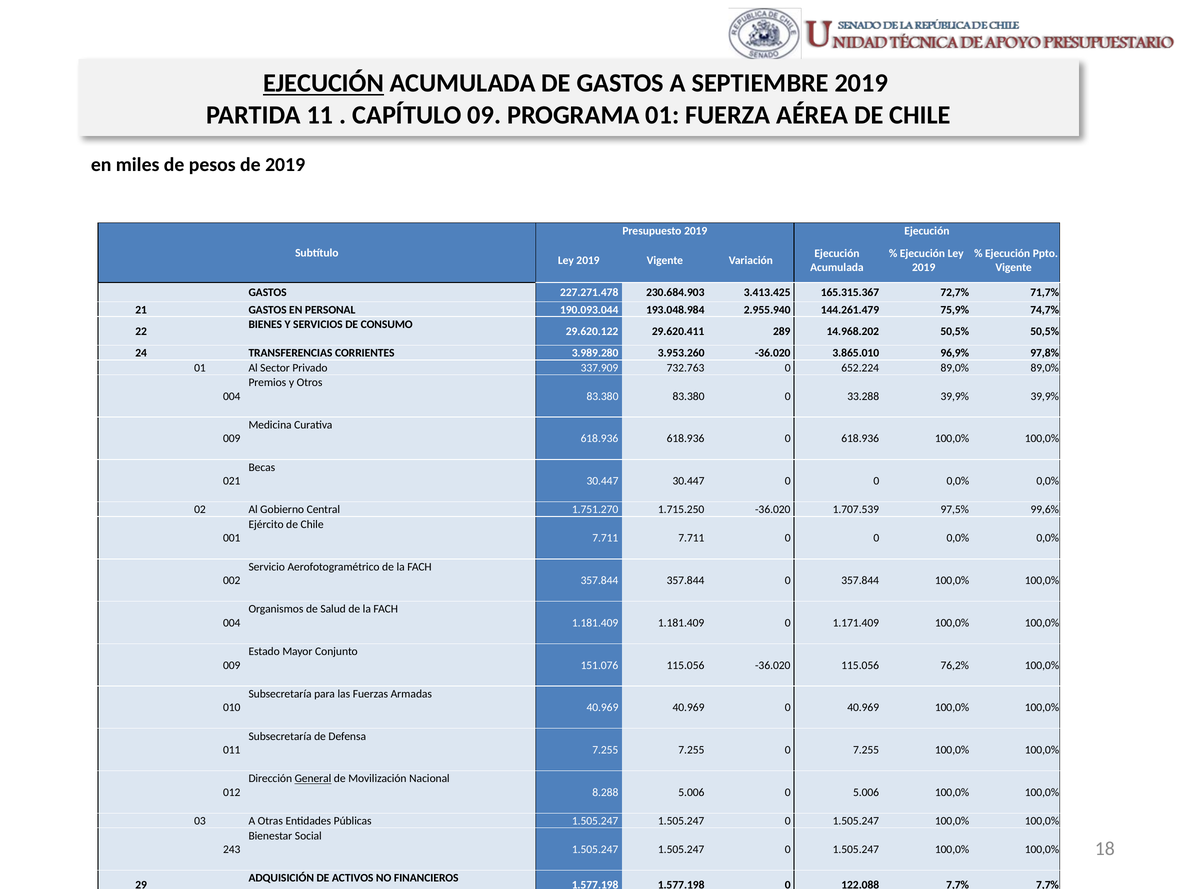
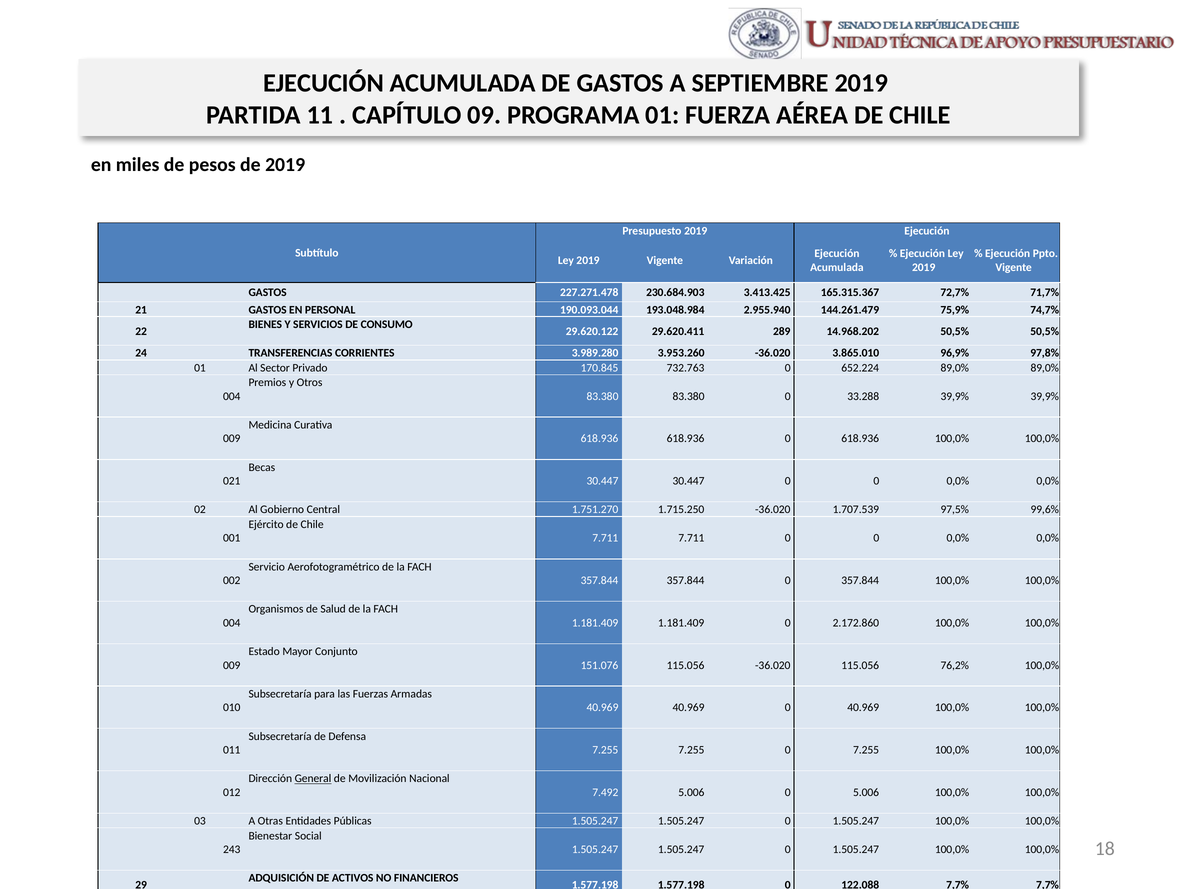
EJECUCIÓN at (323, 83) underline: present -> none
337.909: 337.909 -> 170.845
1.171.409: 1.171.409 -> 2.172.860
8.288: 8.288 -> 7.492
